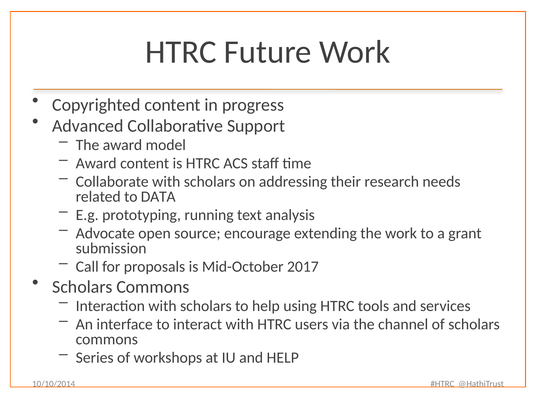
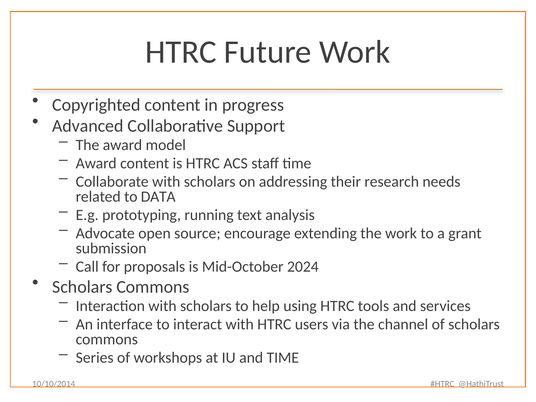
2017: 2017 -> 2024
and HELP: HELP -> TIME
